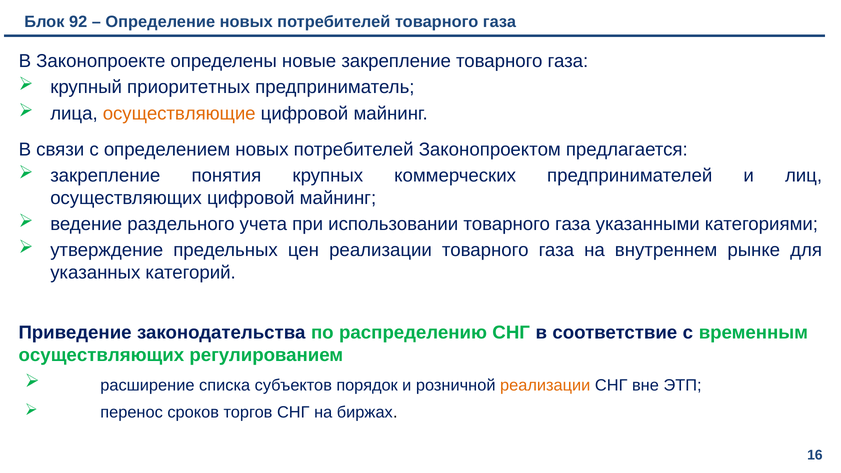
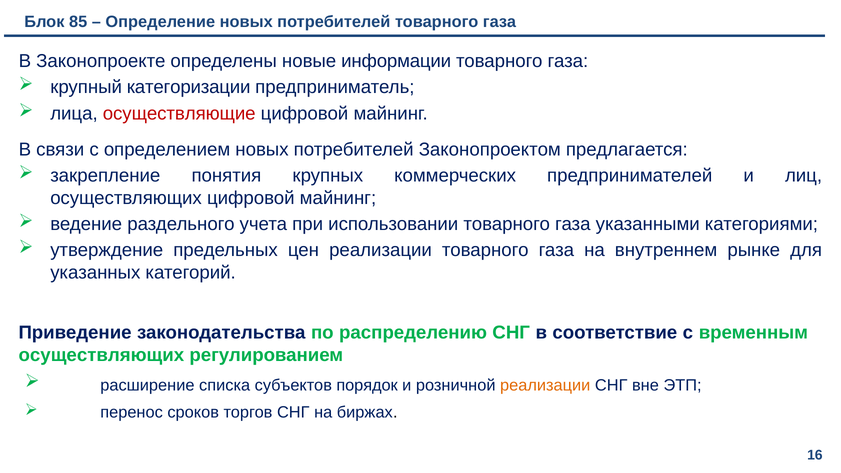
92: 92 -> 85
новые закрепление: закрепление -> информации
приоритетных: приоритетных -> категоризации
осуществляющие colour: orange -> red
